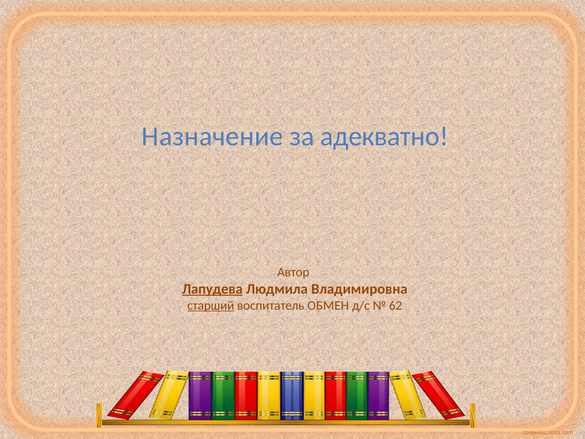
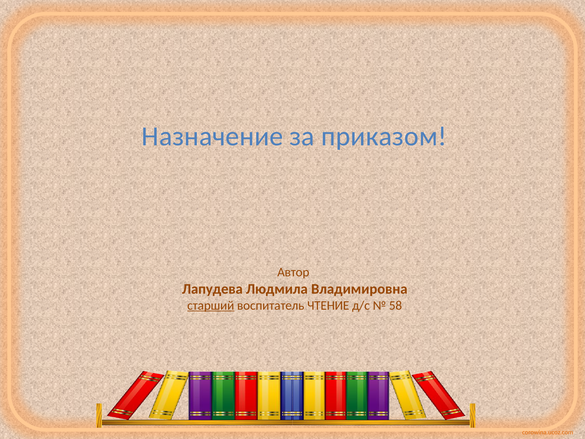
адекватно: адекватно -> приказом
Лапудева underline: present -> none
ОБМЕН: ОБМЕН -> ЧТЕНИЕ
62: 62 -> 58
